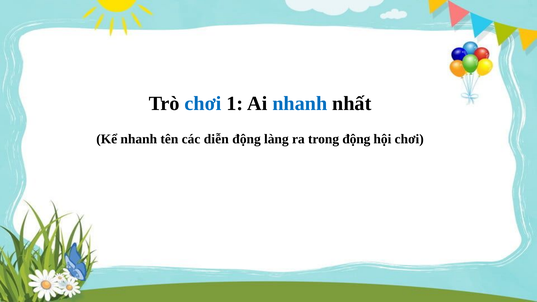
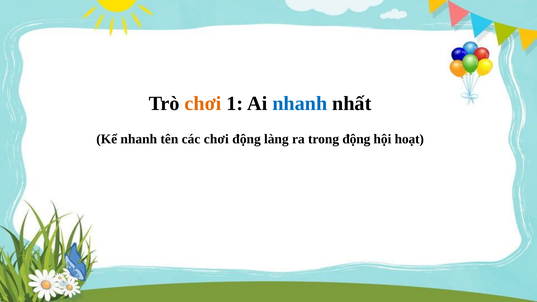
chơi at (203, 103) colour: blue -> orange
các diễn: diễn -> chơi
hội chơi: chơi -> hoạt
